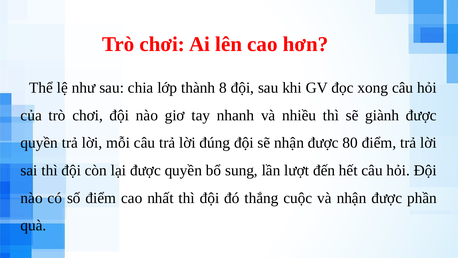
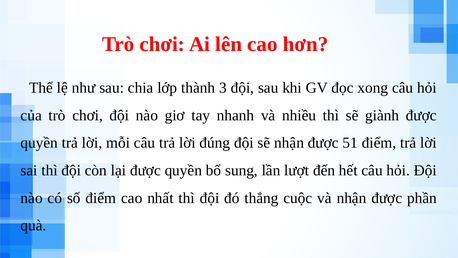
8: 8 -> 3
80: 80 -> 51
